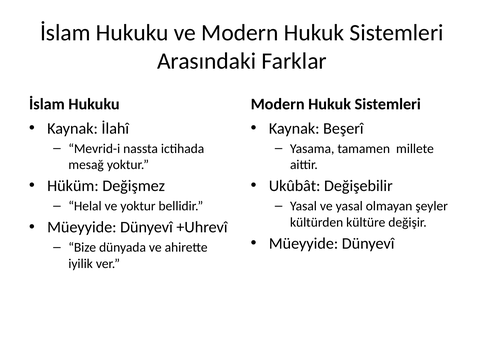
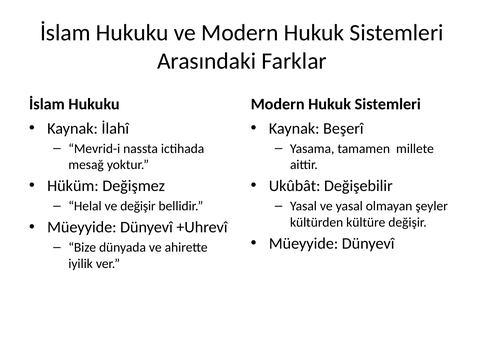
ve yoktur: yoktur -> değişir
